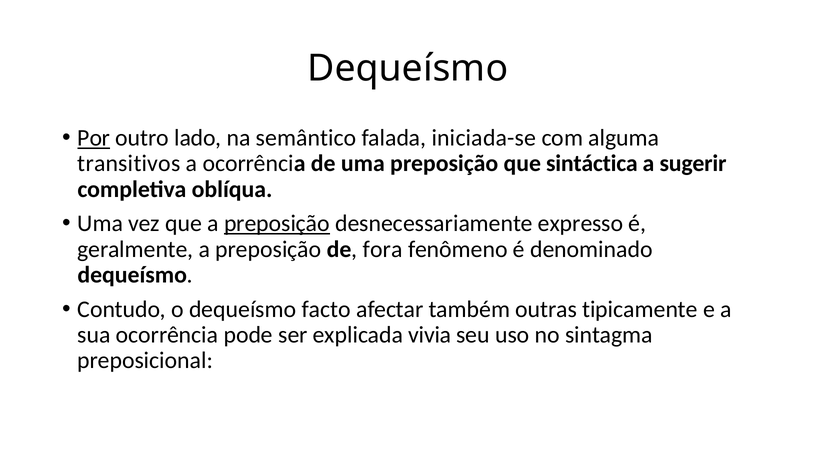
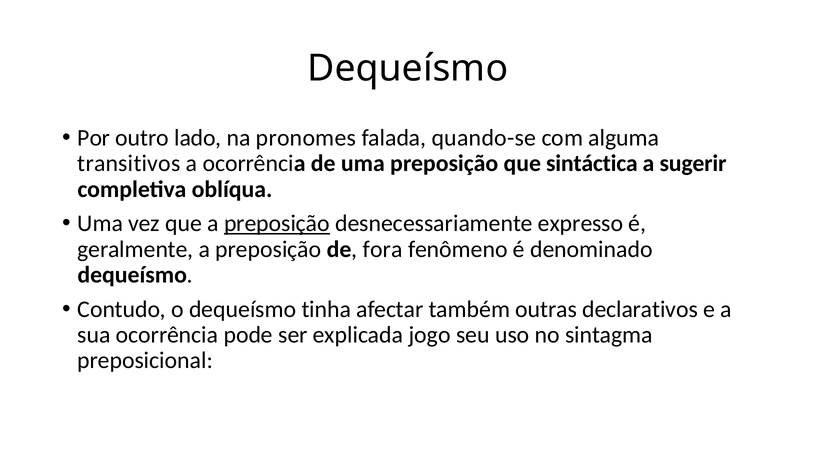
Por underline: present -> none
semântico: semântico -> pronomes
iniciada-se: iniciada-se -> quando-se
facto: facto -> tinha
tipicamente: tipicamente -> declarativos
vivia: vivia -> jogo
